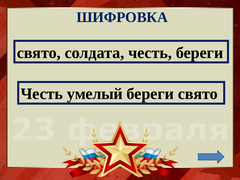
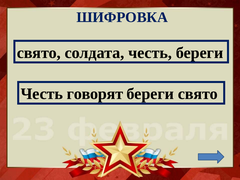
умелый: умелый -> говорят
